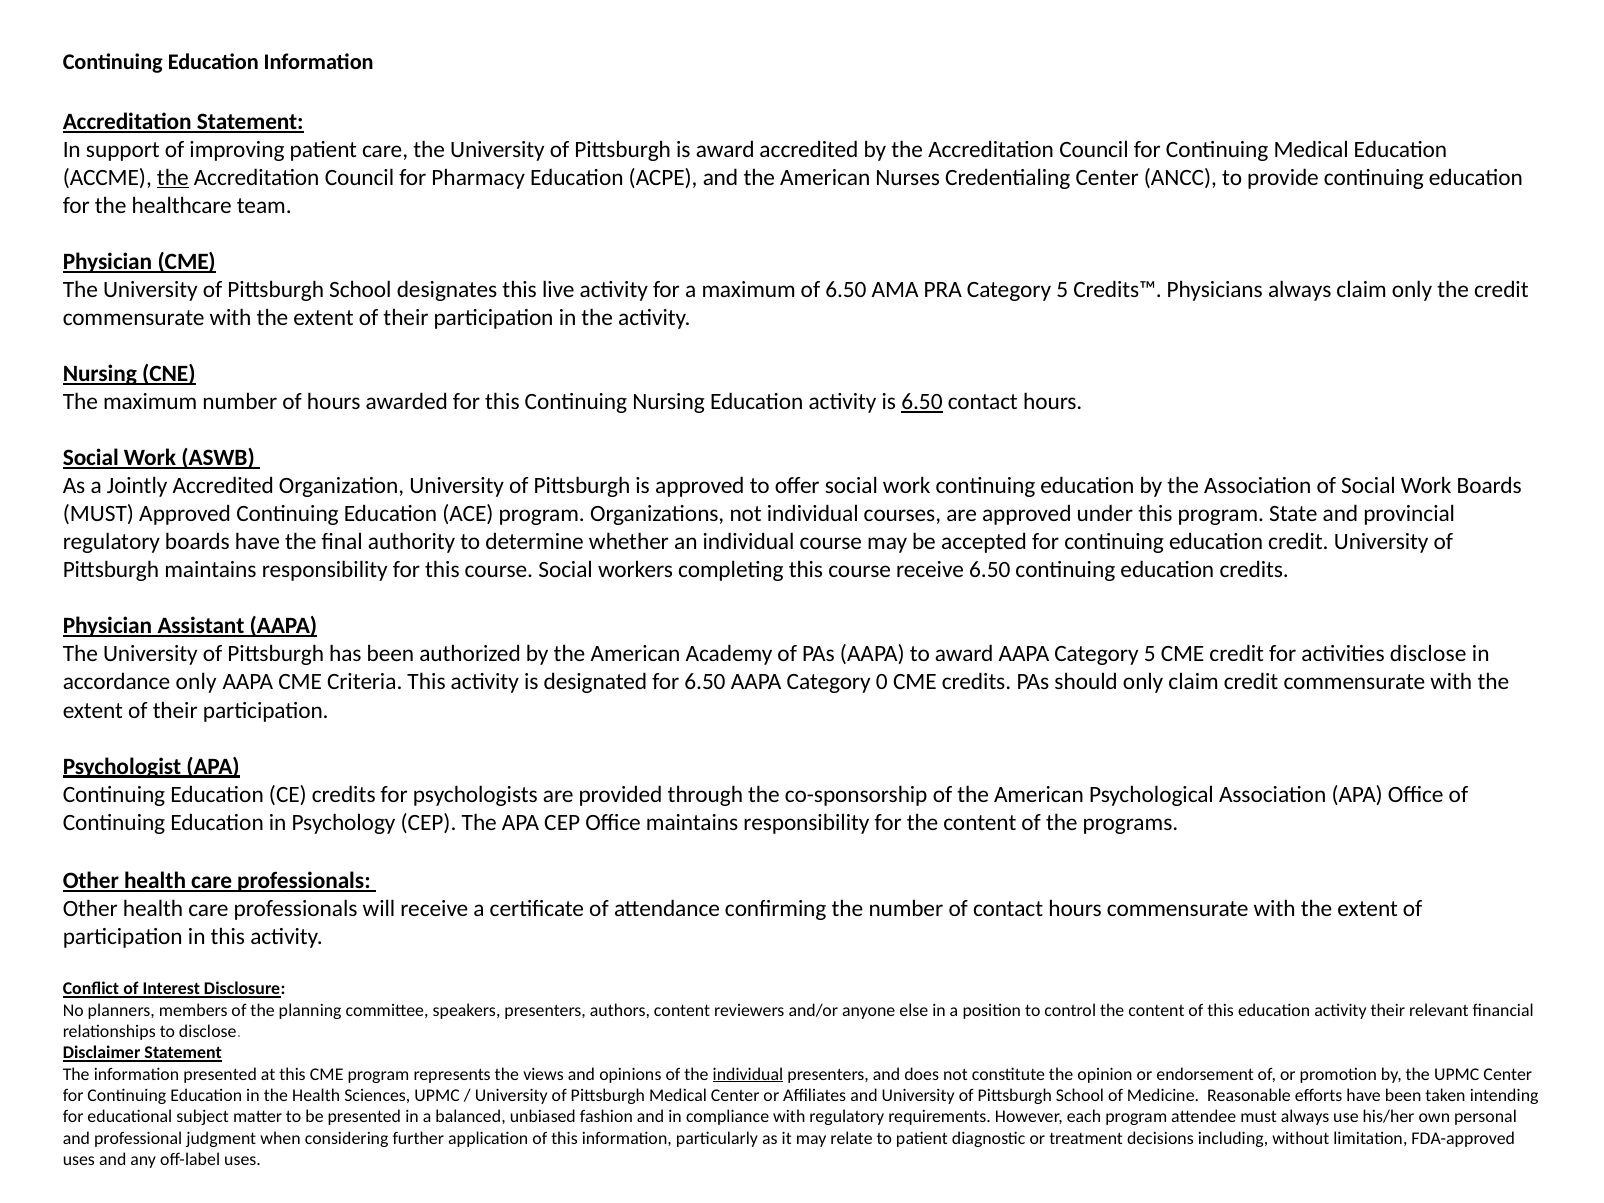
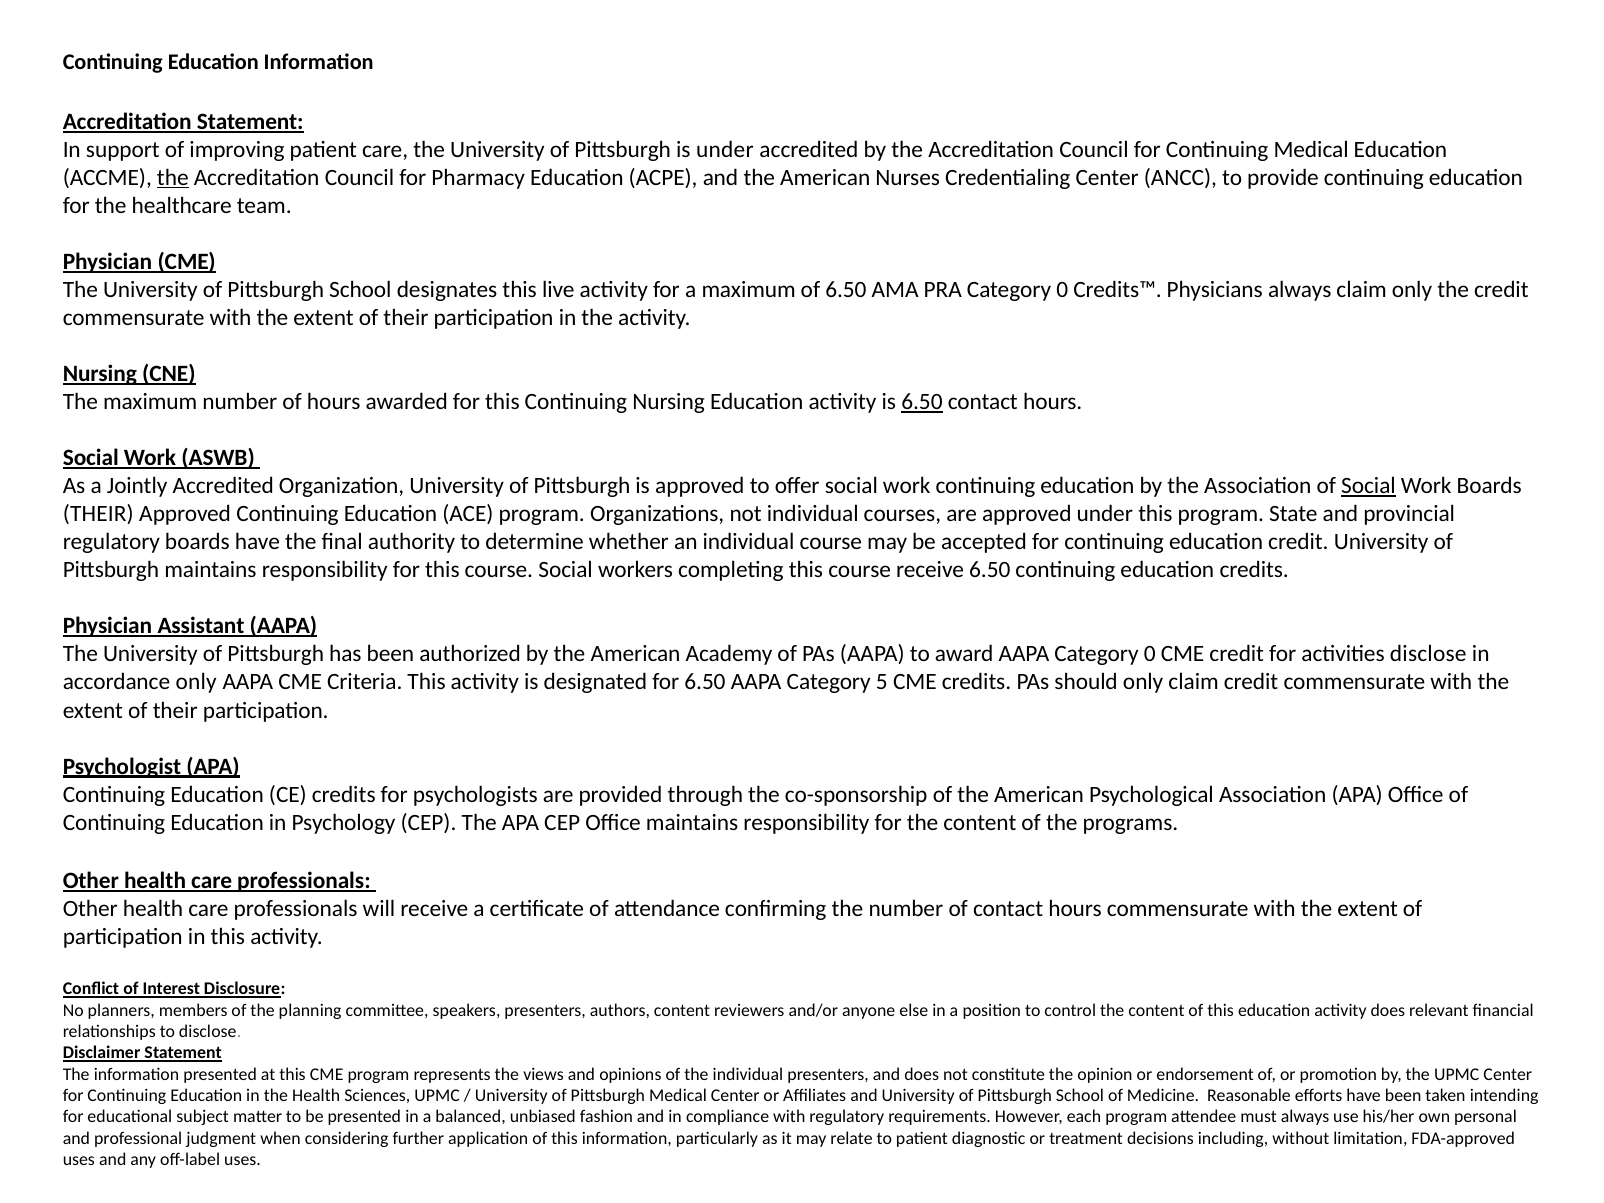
is award: award -> under
PRA Category 5: 5 -> 0
Social at (1368, 486) underline: none -> present
MUST at (98, 514): MUST -> THEIR
AAPA Category 5: 5 -> 0
0: 0 -> 5
activity their: their -> does
individual at (748, 1074) underline: present -> none
